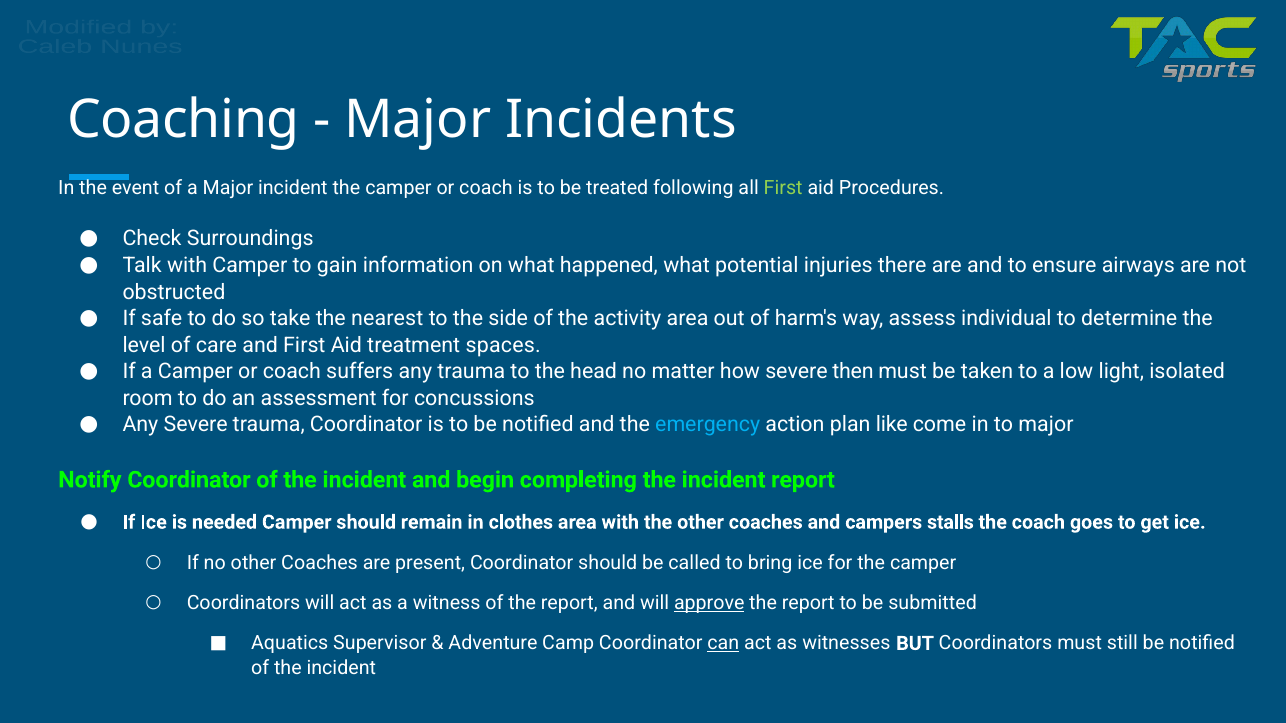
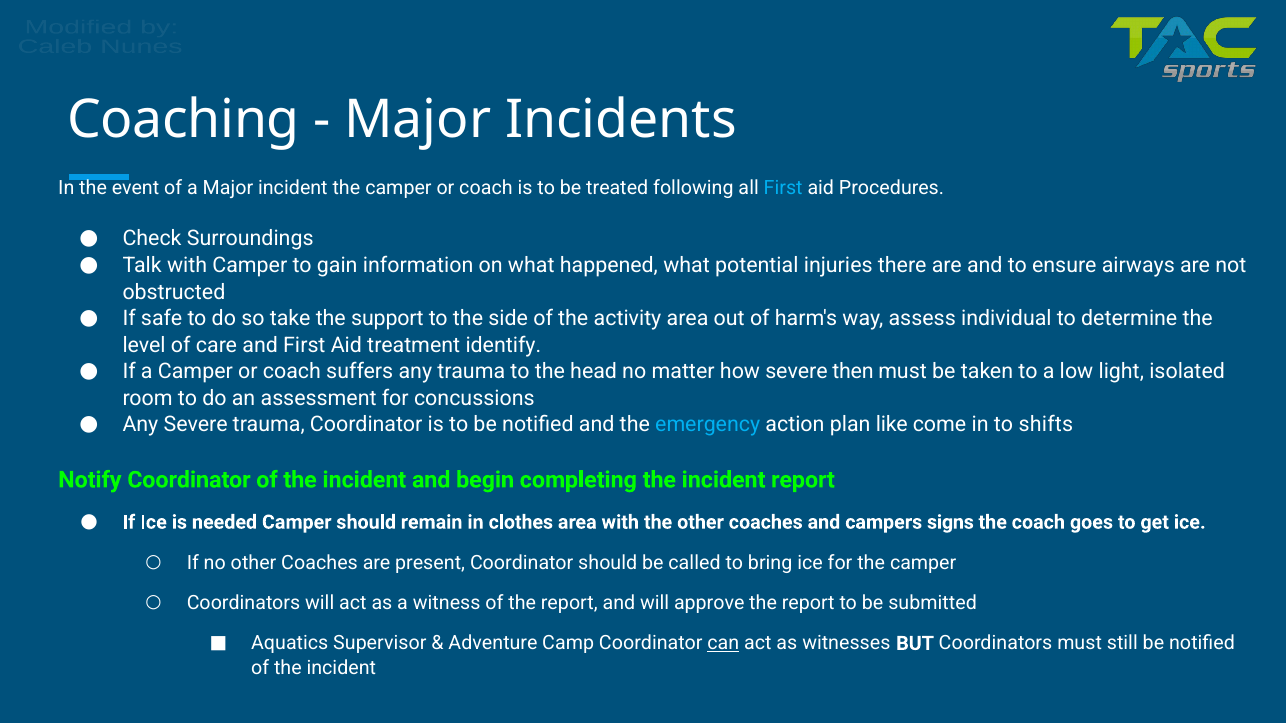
First at (783, 188) colour: light green -> light blue
nearest: nearest -> support
spaces: spaces -> identify
to major: major -> shifts
stalls: stalls -> signs
approve underline: present -> none
